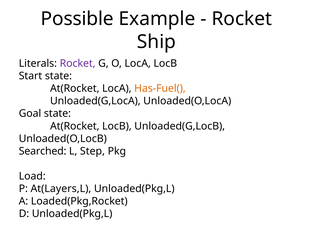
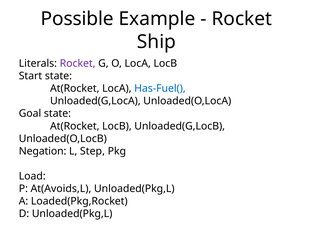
Has-Fuel( colour: orange -> blue
Searched: Searched -> Negation
At(Layers,L: At(Layers,L -> At(Avoids,L
